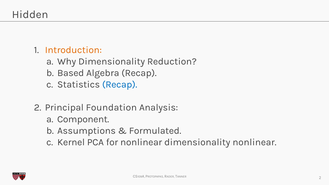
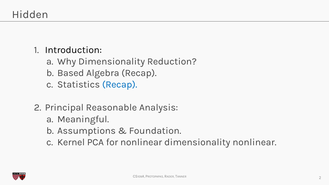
Introduction colour: orange -> black
Foundation: Foundation -> Reasonable
Component: Component -> Meaningful
Formulated: Formulated -> Foundation
